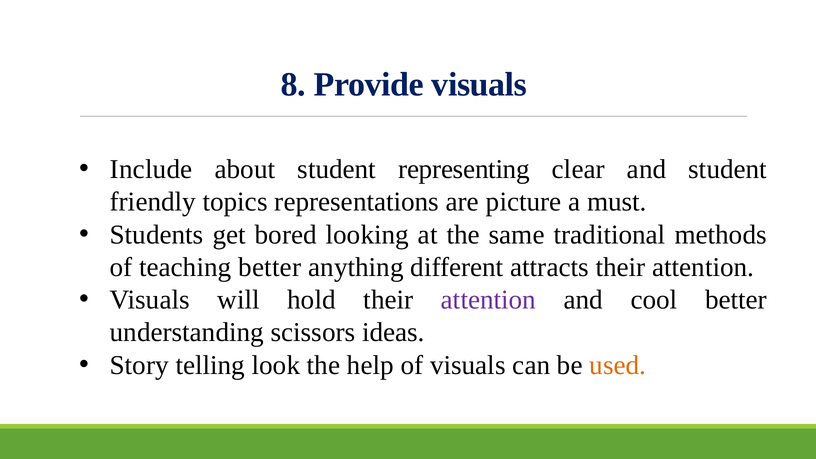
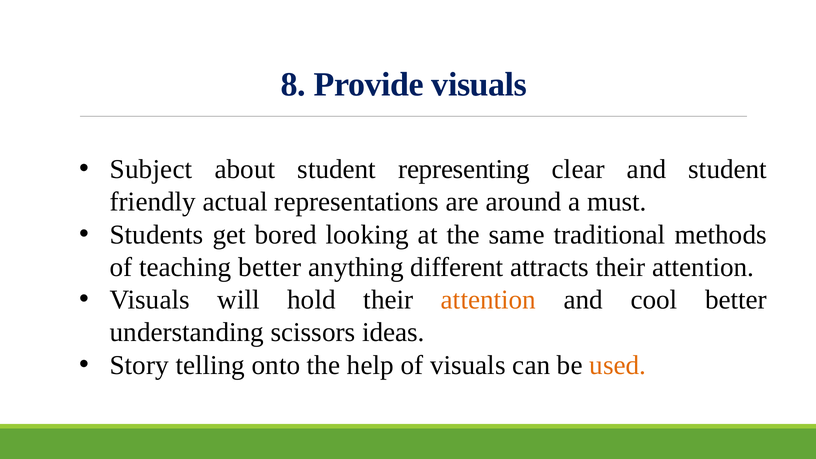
Include: Include -> Subject
topics: topics -> actual
picture: picture -> around
attention at (489, 300) colour: purple -> orange
look: look -> onto
